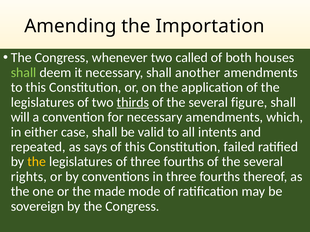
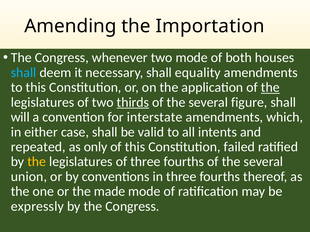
two called: called -> mode
shall at (24, 73) colour: light green -> light blue
another: another -> equality
the at (270, 88) underline: none -> present
for necessary: necessary -> interstate
says: says -> only
rights: rights -> union
sovereign: sovereign -> expressly
